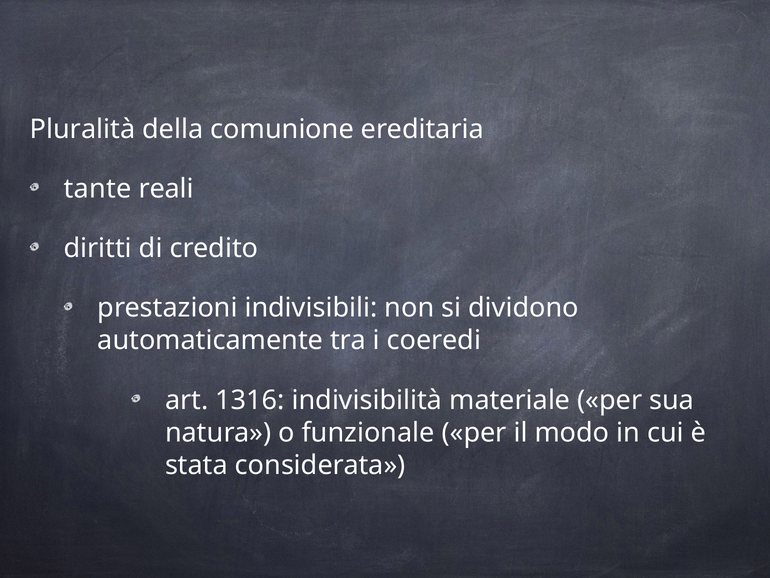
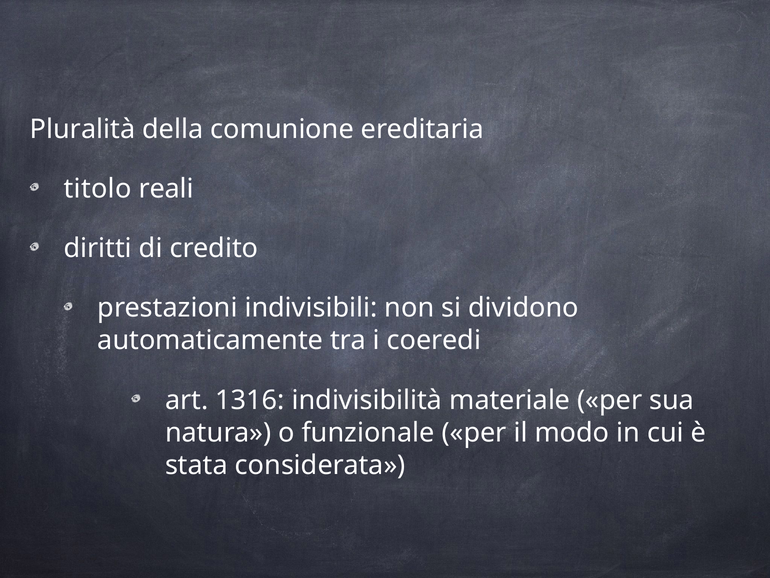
tante: tante -> titolo
